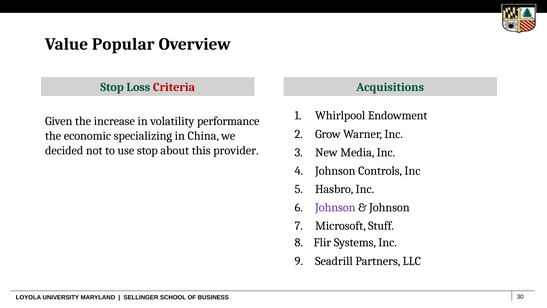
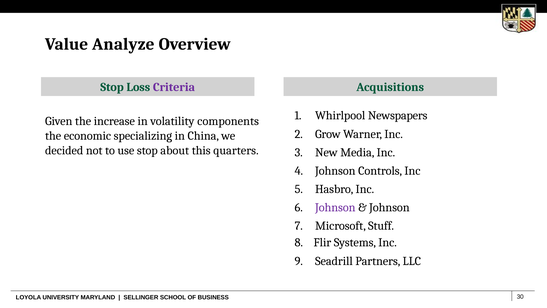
Popular: Popular -> Analyze
Criteria colour: red -> purple
Endowment: Endowment -> Newspapers
performance: performance -> components
provider: provider -> quarters
